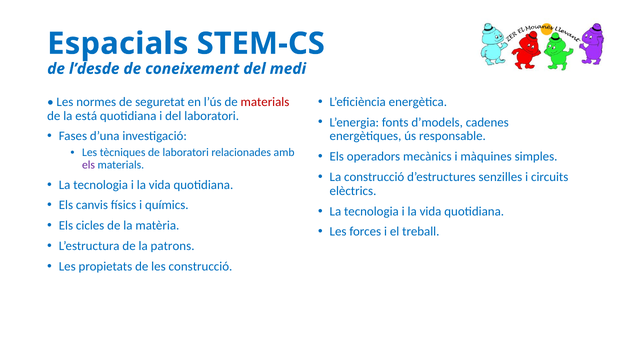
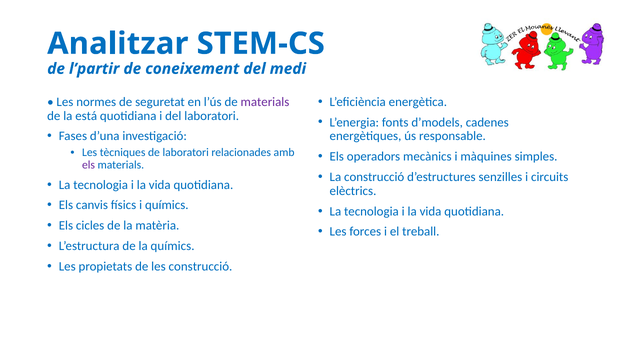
Espacials: Espacials -> Analitzar
l’desde: l’desde -> l’partir
materials at (265, 102) colour: red -> purple
la patrons: patrons -> químics
